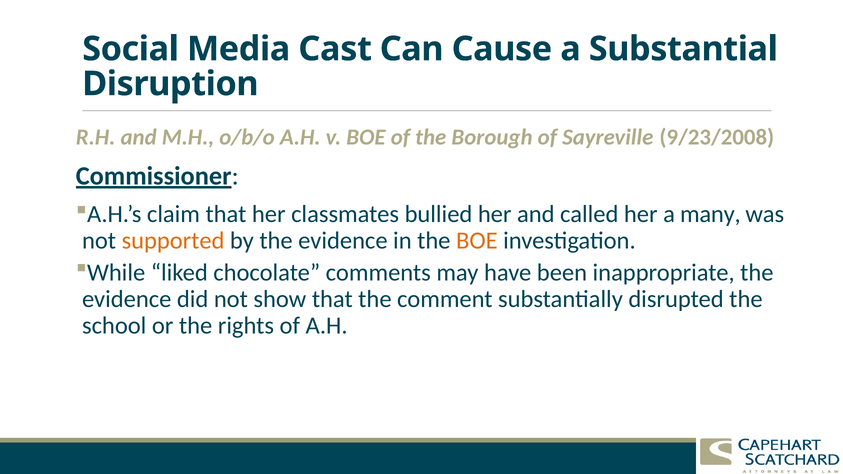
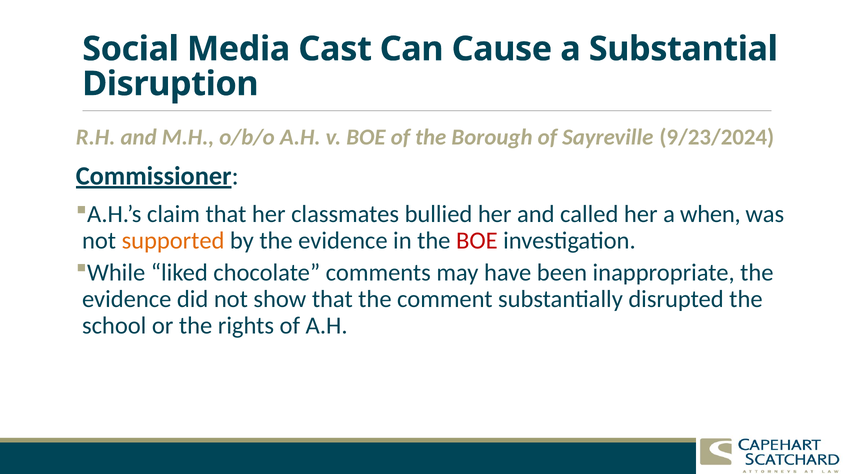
9/23/2008: 9/23/2008 -> 9/23/2024
many: many -> when
BOE at (477, 241) colour: orange -> red
